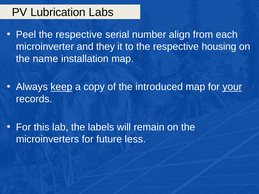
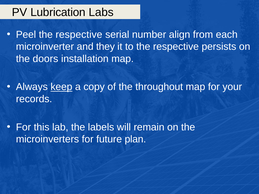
housing: housing -> persists
name: name -> doors
introduced: introduced -> throughout
your underline: present -> none
less: less -> plan
